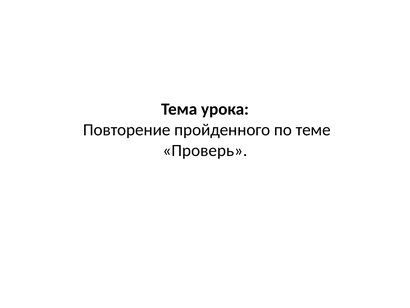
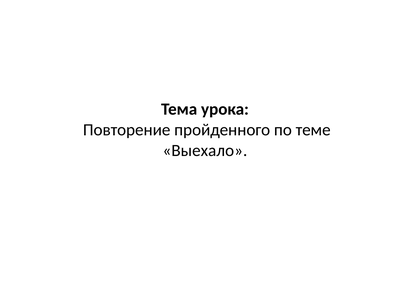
Проверь: Проверь -> Выехало
